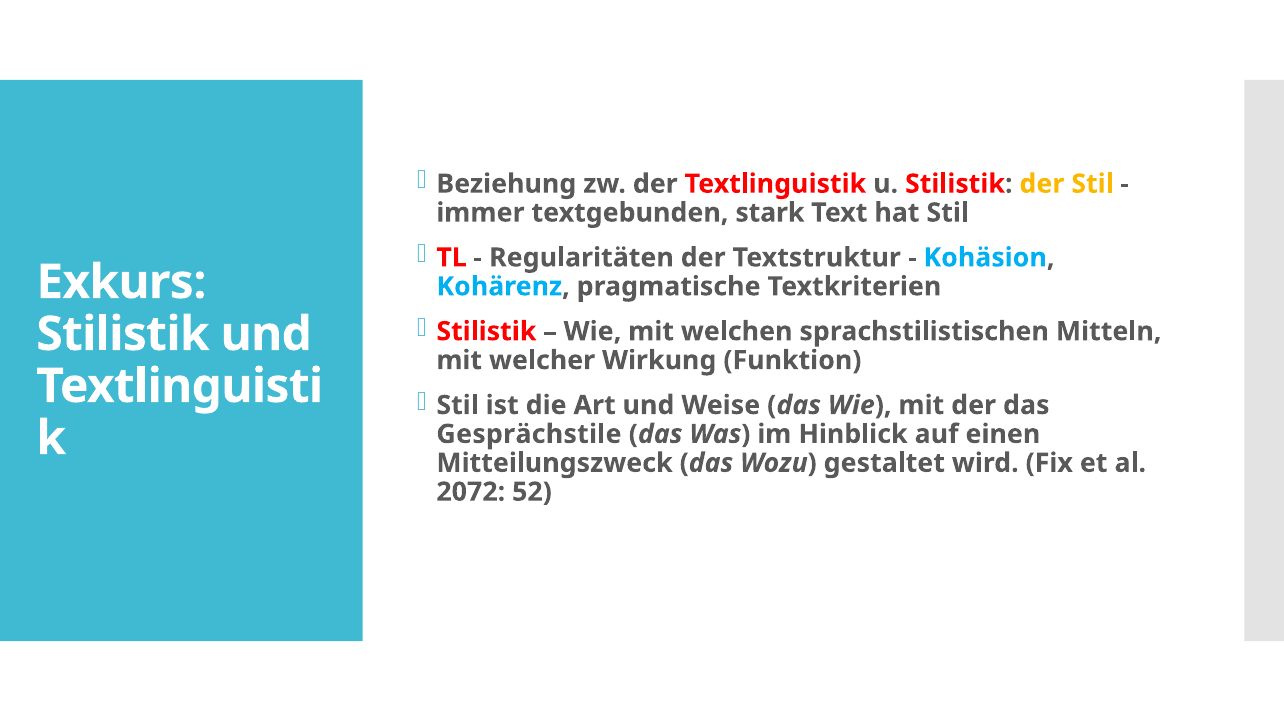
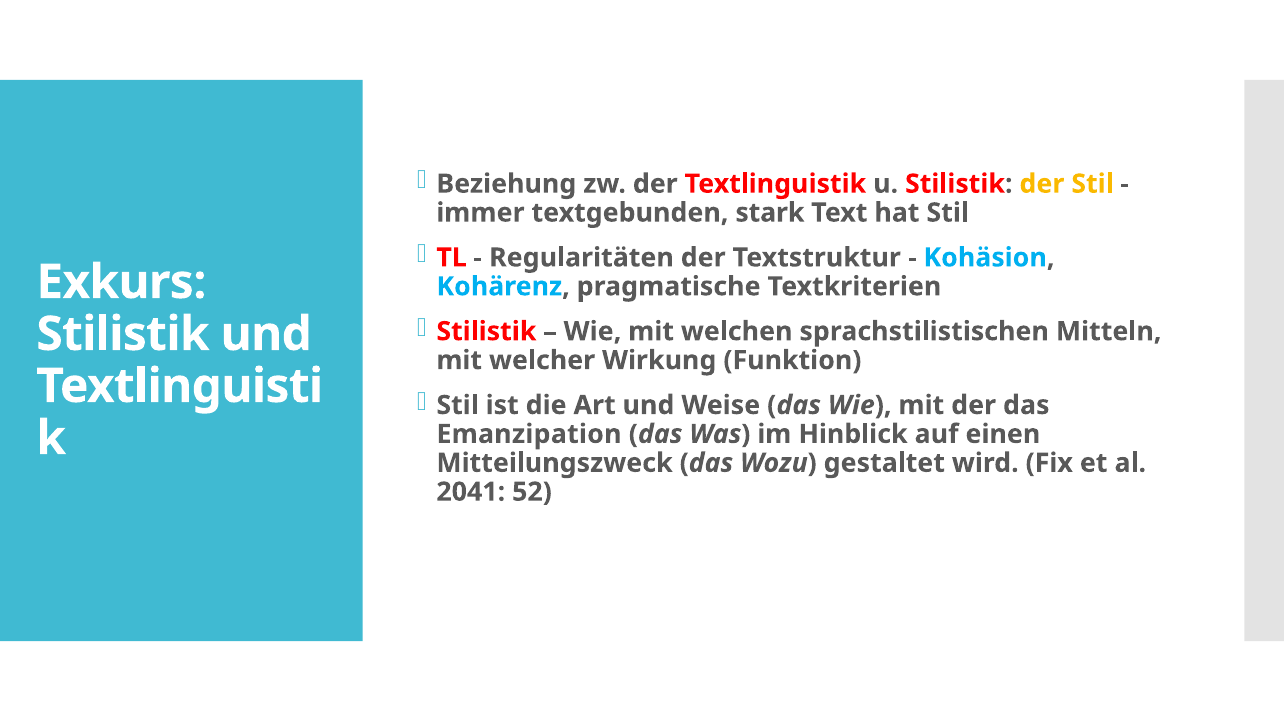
Gesprächstile: Gesprächstile -> Emanzipation
2072: 2072 -> 2041
